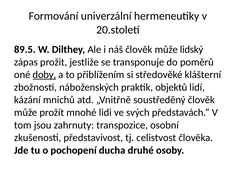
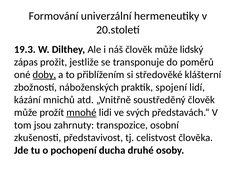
89.5: 89.5 -> 19.3
objektů: objektů -> spojení
mnohé underline: none -> present
